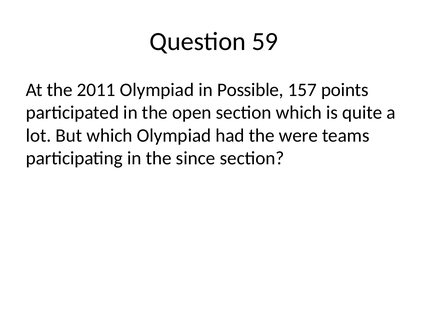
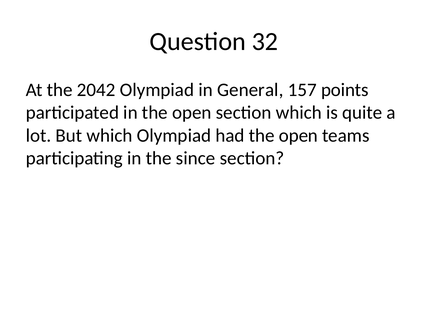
59: 59 -> 32
2011: 2011 -> 2042
Possible: Possible -> General
had the were: were -> open
